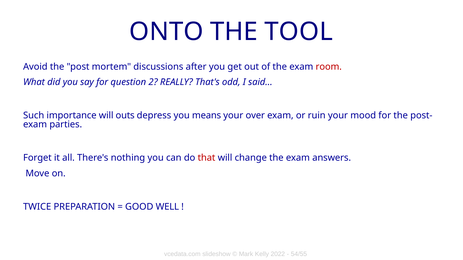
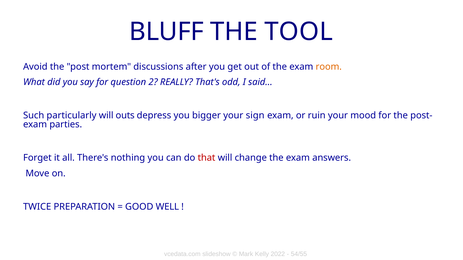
ONTO: ONTO -> BLUFF
room colour: red -> orange
importance: importance -> particularly
means: means -> bigger
over: over -> sign
